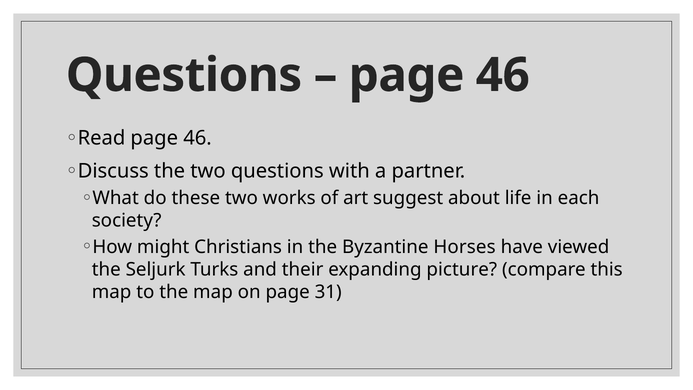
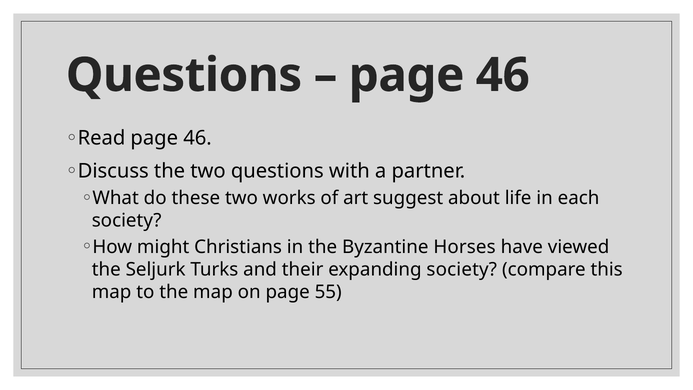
expanding picture: picture -> society
31: 31 -> 55
